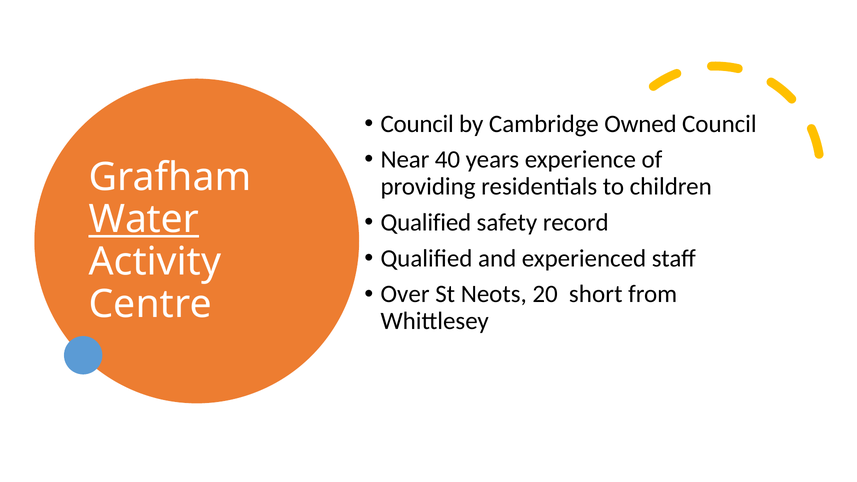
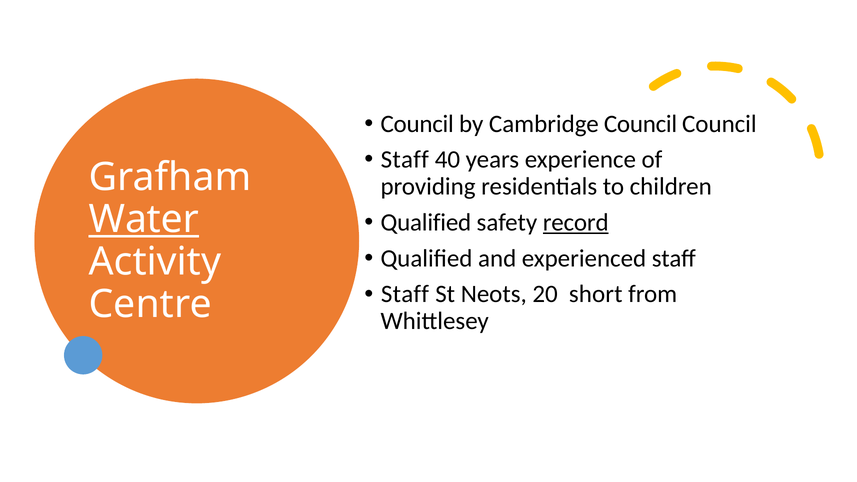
Cambridge Owned: Owned -> Council
Near at (405, 160): Near -> Staff
record underline: none -> present
Over at (405, 294): Over -> Staff
